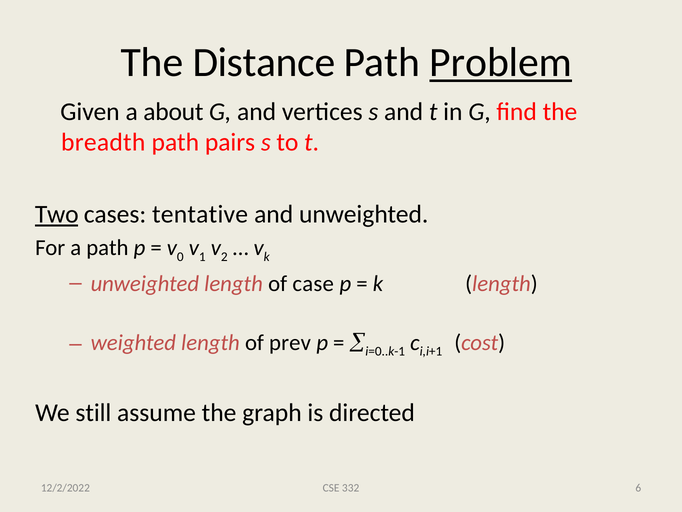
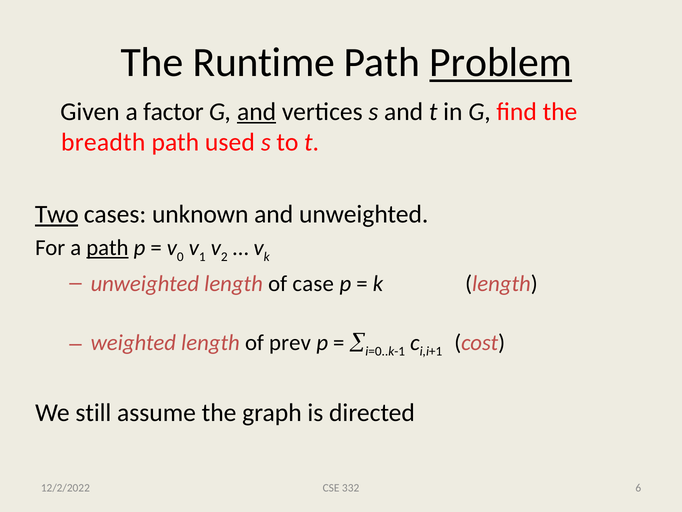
Distance: Distance -> Runtime
about: about -> factor
and at (257, 111) underline: none -> present
pairs: pairs -> used
tentative: tentative -> unknown
path at (107, 248) underline: none -> present
